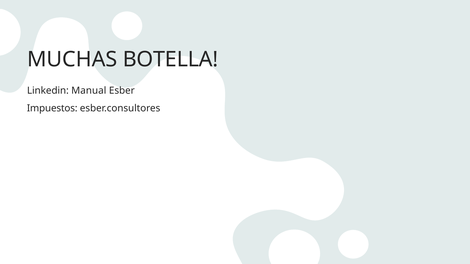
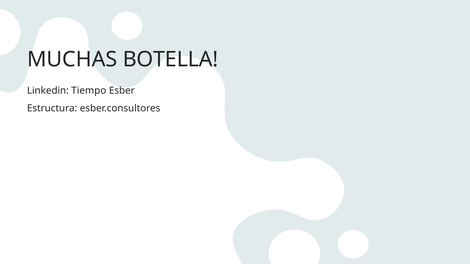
Manual: Manual -> Tiempo
Impuestos: Impuestos -> Estructura
